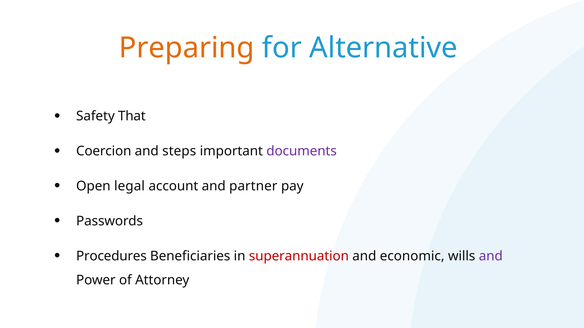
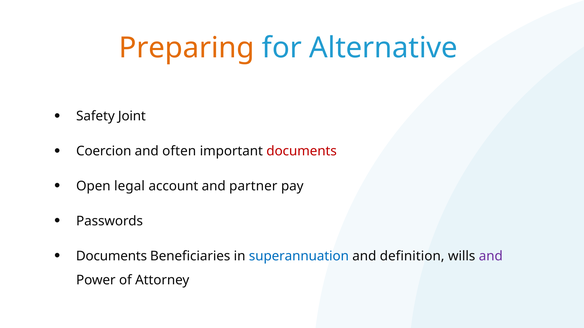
That: That -> Joint
steps: steps -> often
documents at (302, 151) colour: purple -> red
Procedures at (111, 256): Procedures -> Documents
superannuation colour: red -> blue
economic: economic -> definition
